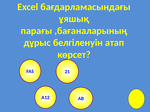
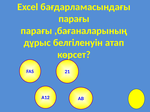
ұяшық at (74, 19): ұяшық -> парағы
